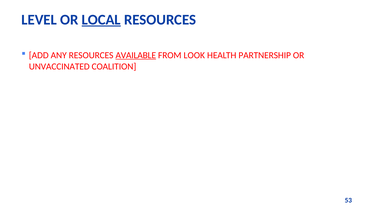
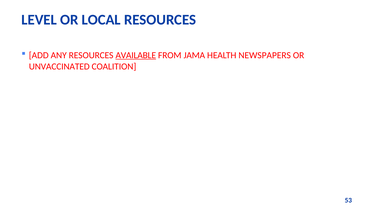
LOCAL underline: present -> none
LOOK: LOOK -> JAMA
PARTNERSHIP: PARTNERSHIP -> NEWSPAPERS
